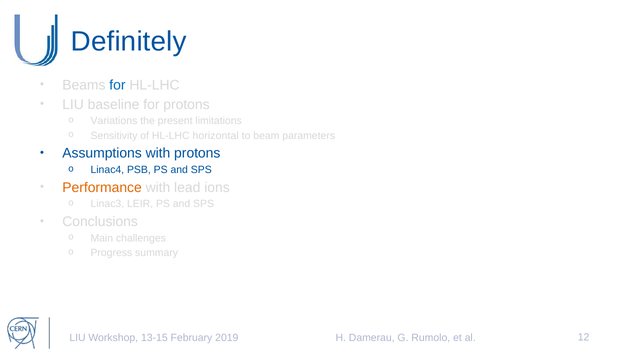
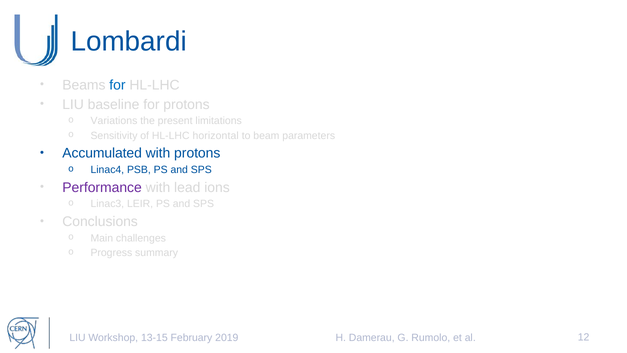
Definitely: Definitely -> Lombardi
Assumptions: Assumptions -> Accumulated
Performance colour: orange -> purple
